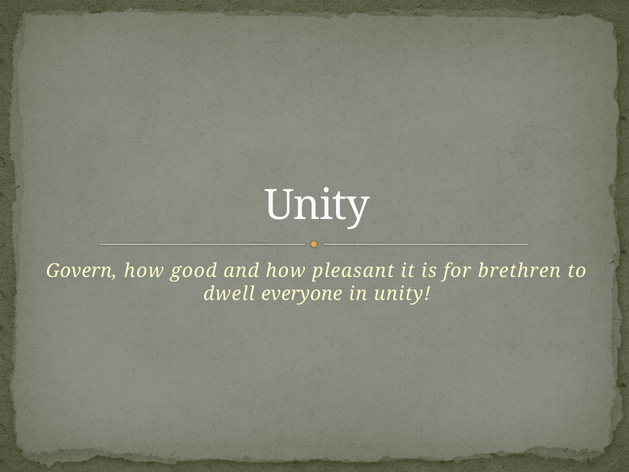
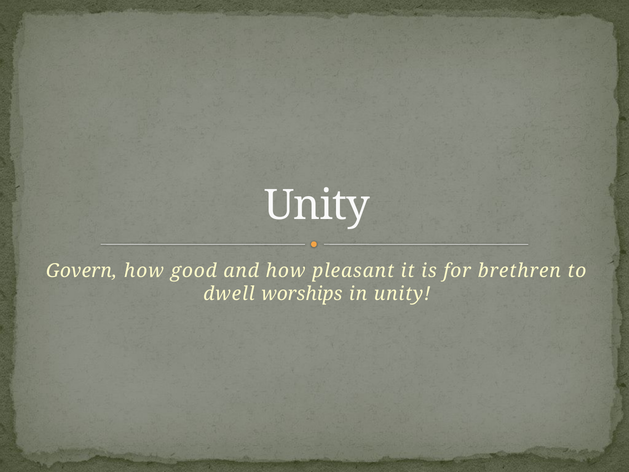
everyone: everyone -> worships
